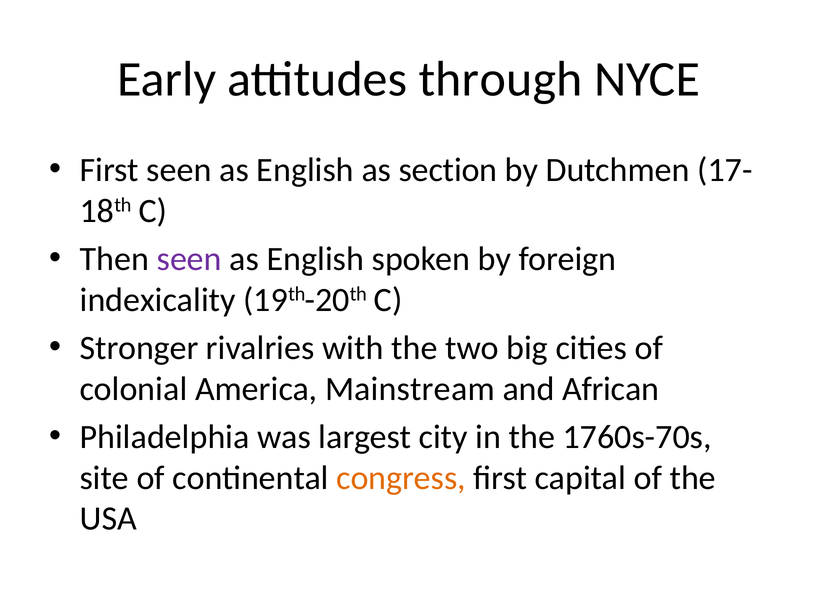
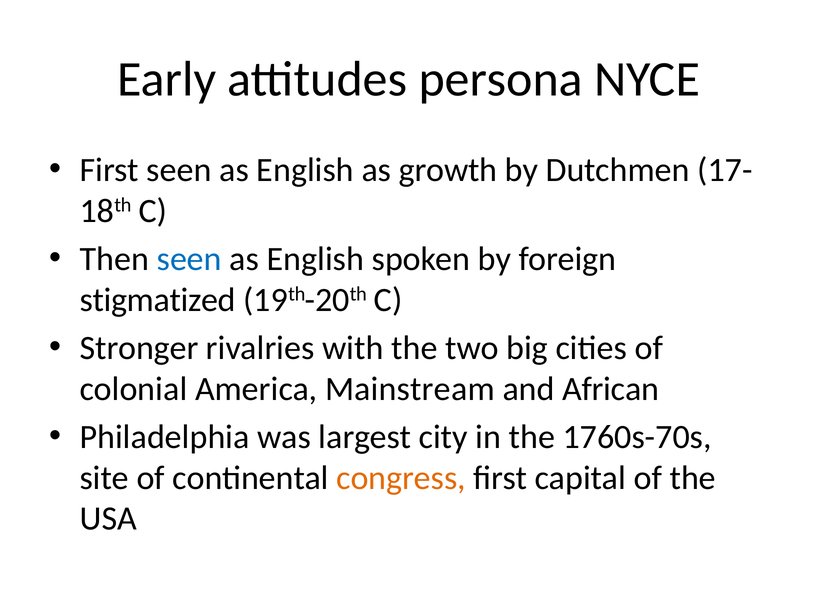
through: through -> persona
section: section -> growth
seen at (189, 259) colour: purple -> blue
indexicality: indexicality -> stigmatized
